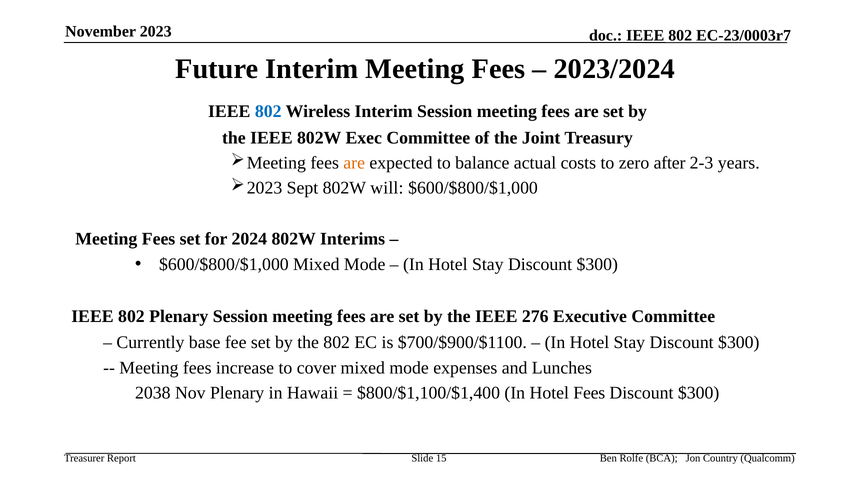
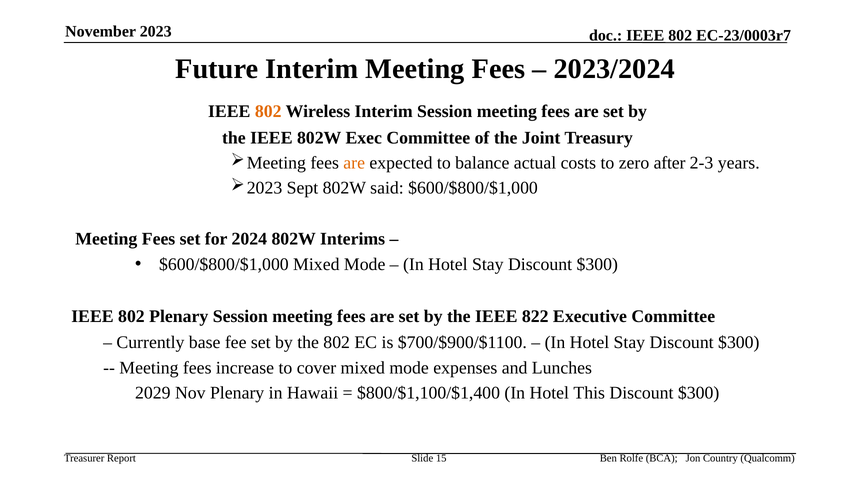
802 at (268, 112) colour: blue -> orange
will: will -> said
276: 276 -> 822
2038: 2038 -> 2029
Hotel Fees: Fees -> This
